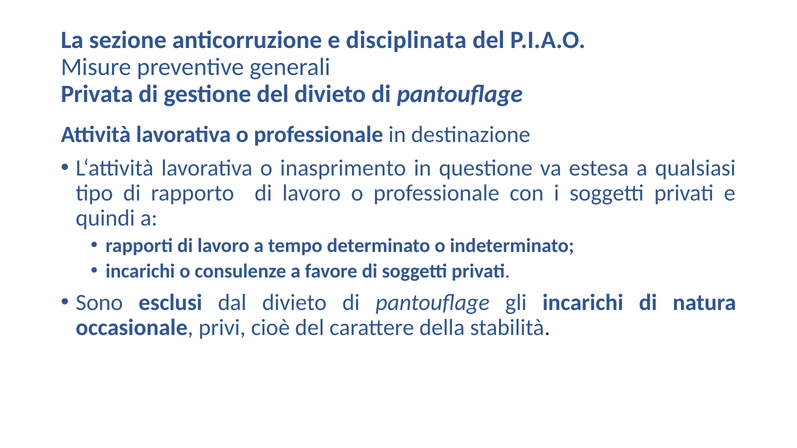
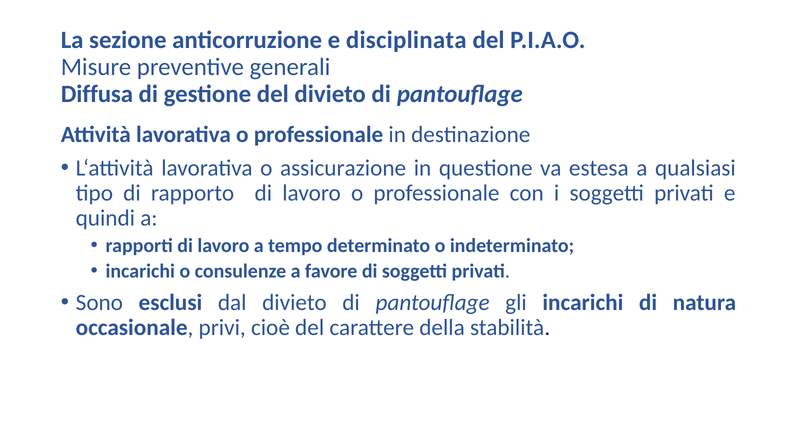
Privata: Privata -> Diffusa
inasprimento: inasprimento -> assicurazione
